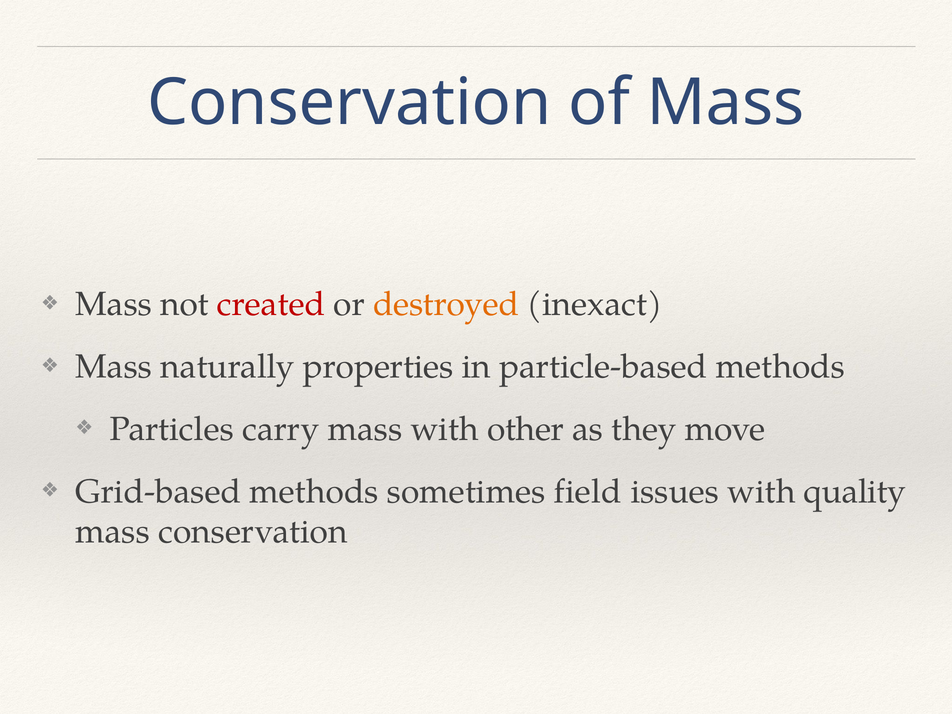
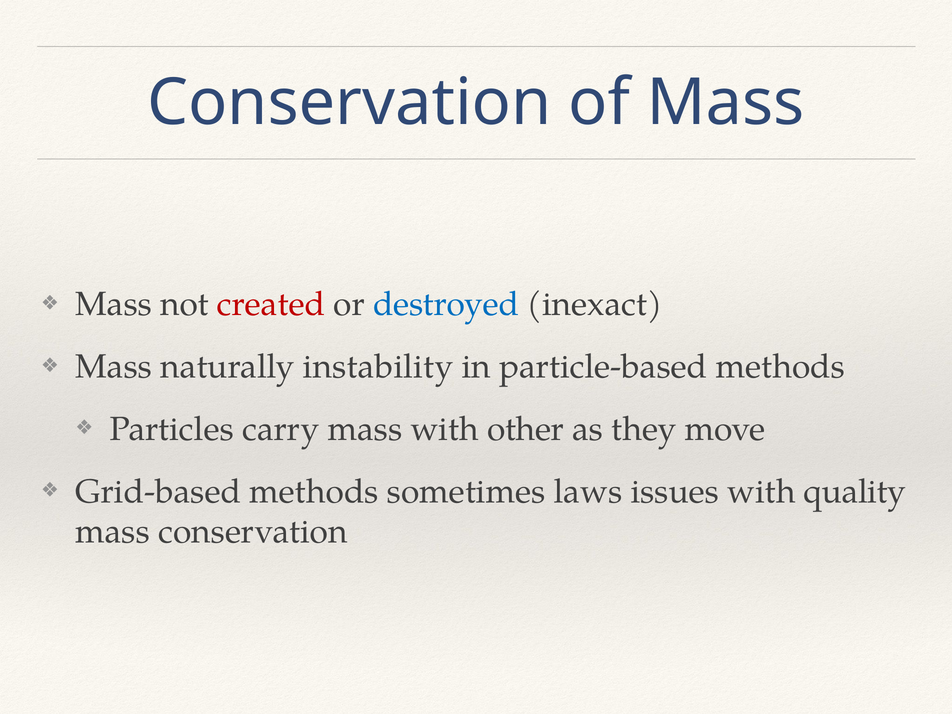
destroyed colour: orange -> blue
properties: properties -> instability
field: field -> laws
